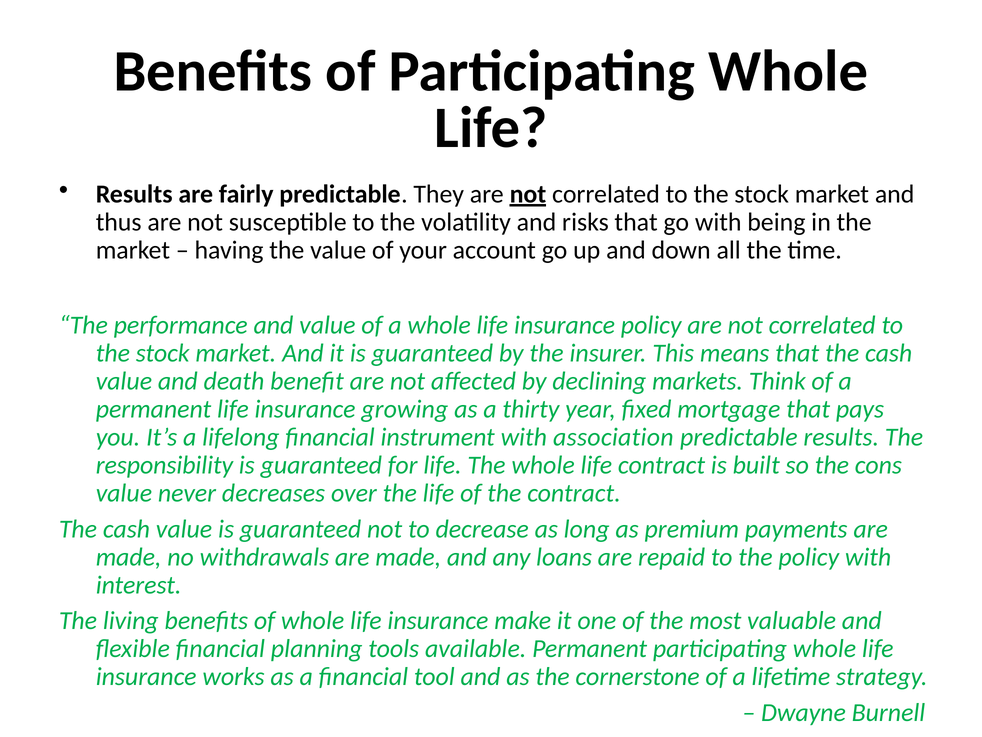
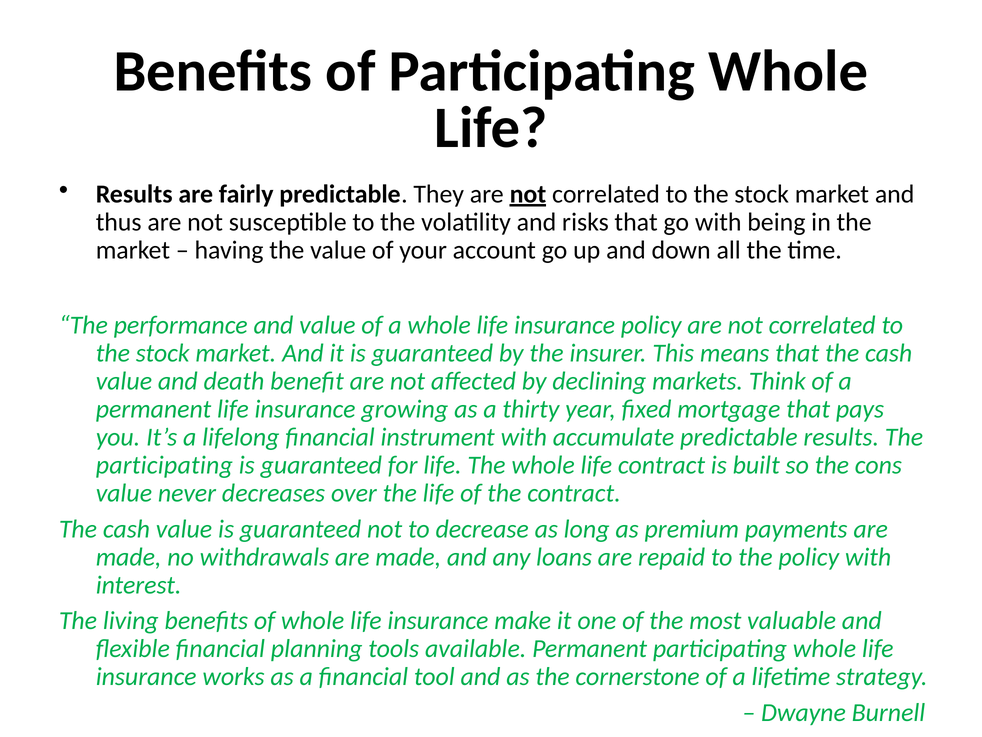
association: association -> accumulate
responsibility at (164, 465): responsibility -> participating
